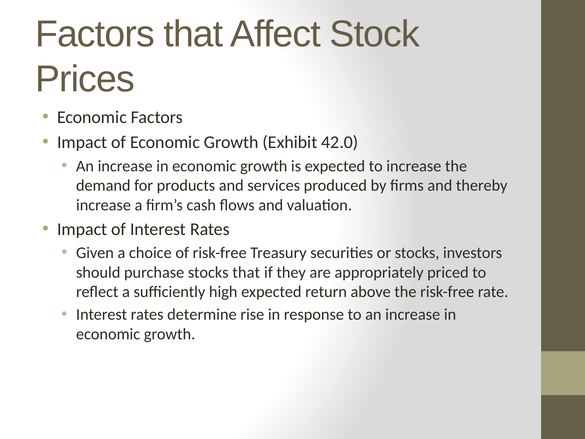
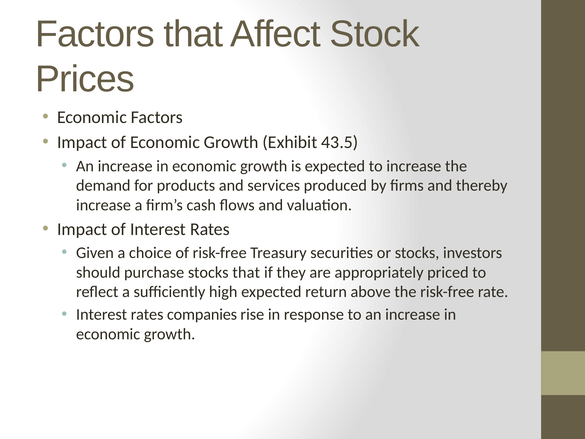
42.0: 42.0 -> 43.5
determine: determine -> companies
